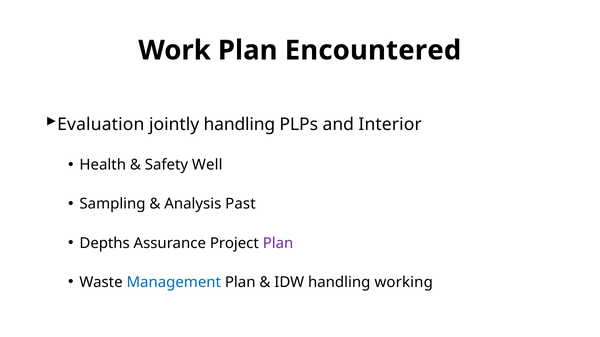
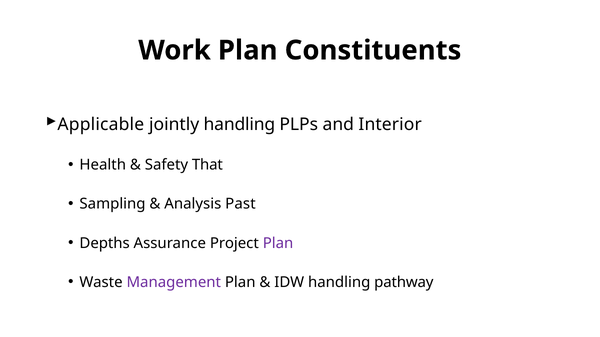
Encountered: Encountered -> Constituents
Evaluation: Evaluation -> Applicable
Well: Well -> That
Management colour: blue -> purple
working: working -> pathway
